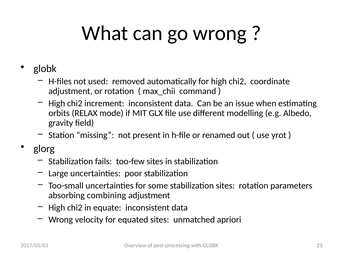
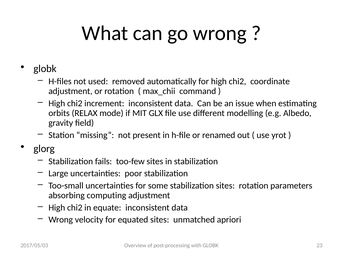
combining: combining -> computing
